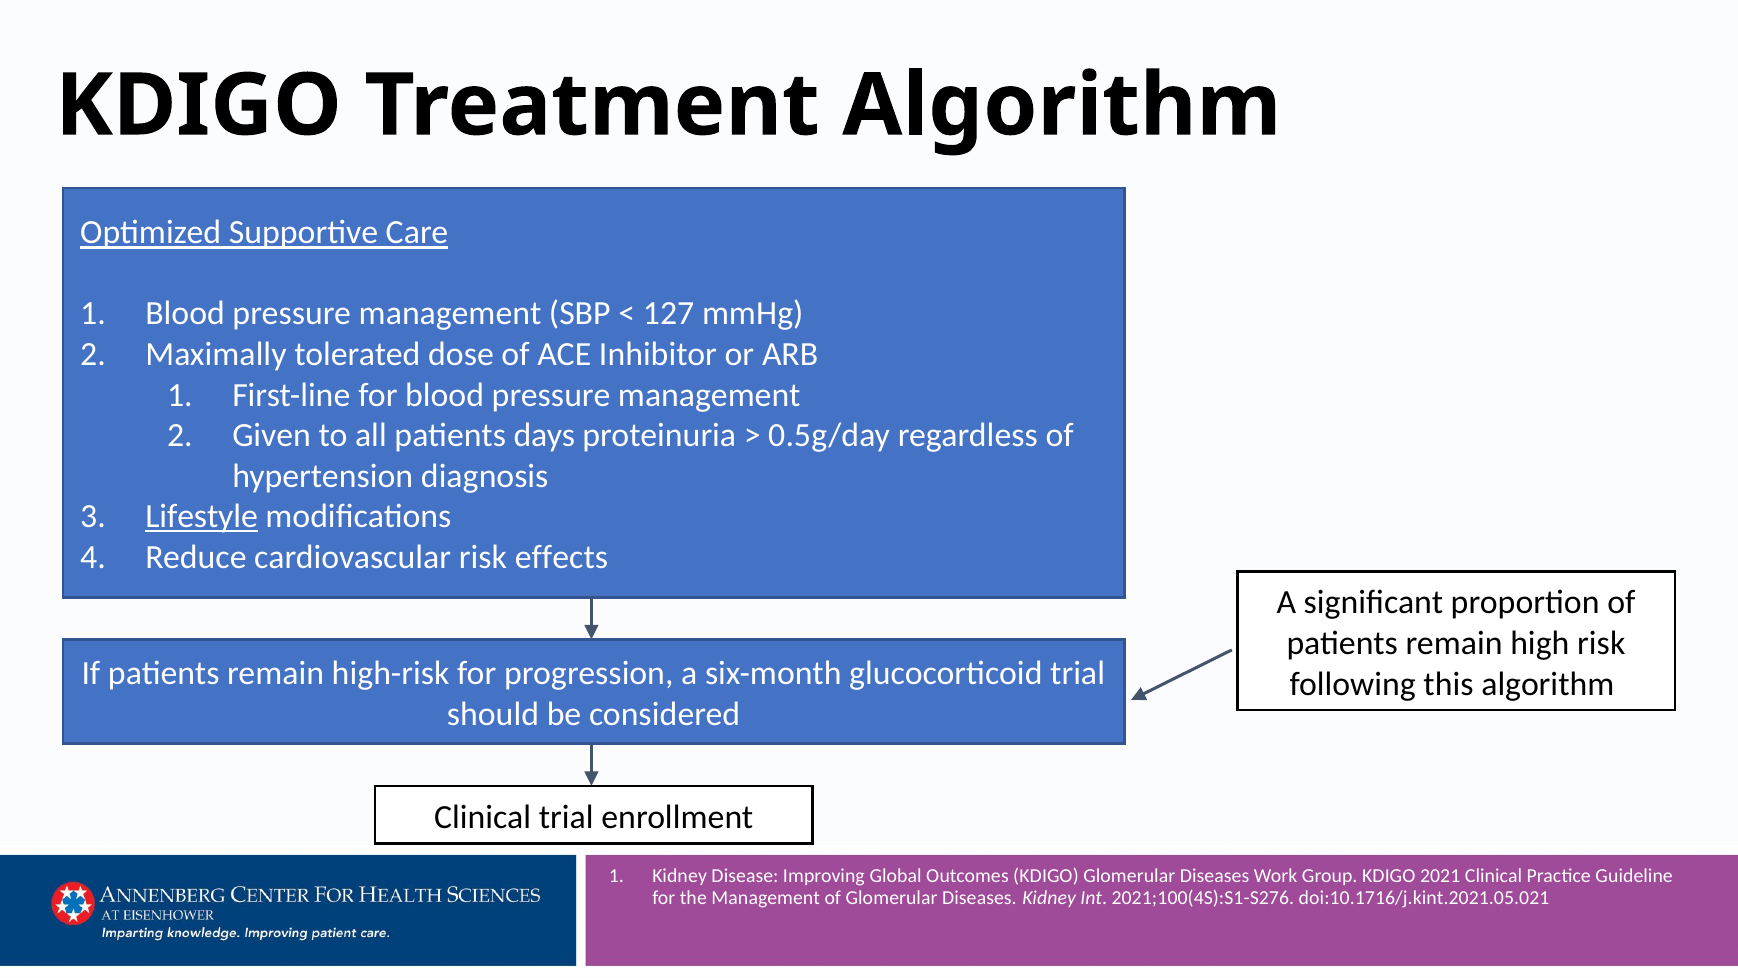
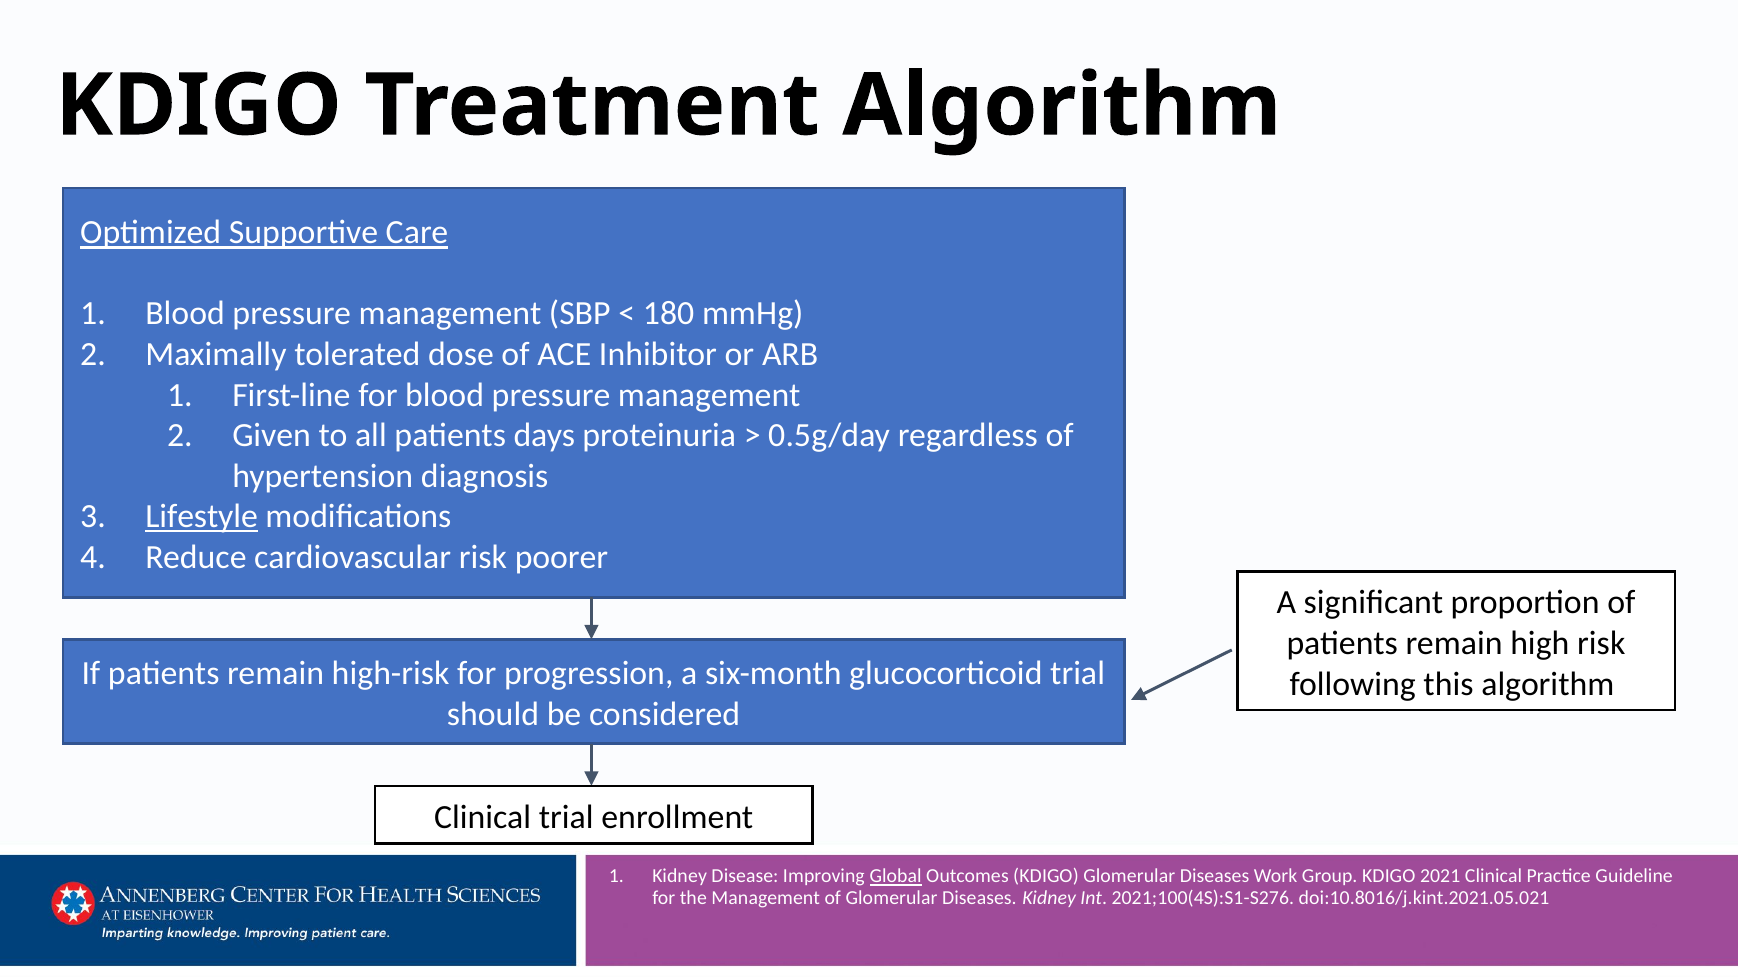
127: 127 -> 180
effects: effects -> poorer
Global underline: none -> present
doi:10.1716/j.kint.2021.05.021: doi:10.1716/j.kint.2021.05.021 -> doi:10.8016/j.kint.2021.05.021
